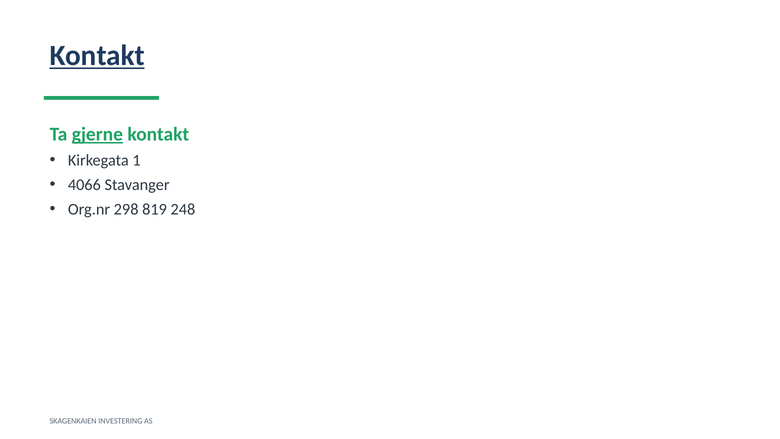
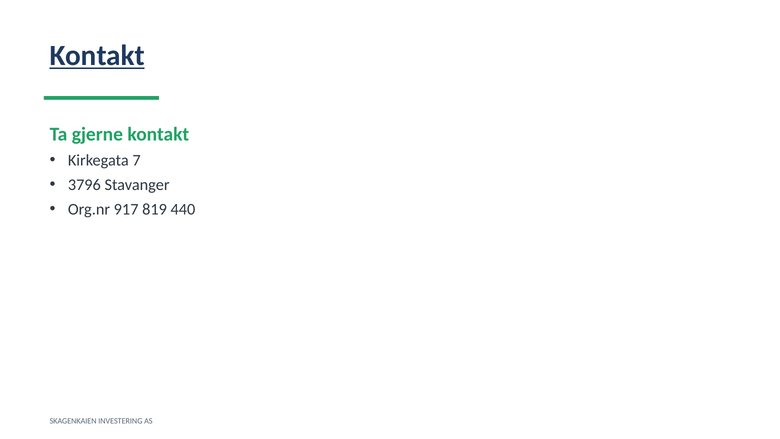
gjerne underline: present -> none
1: 1 -> 7
4066: 4066 -> 3796
298: 298 -> 917
248: 248 -> 440
